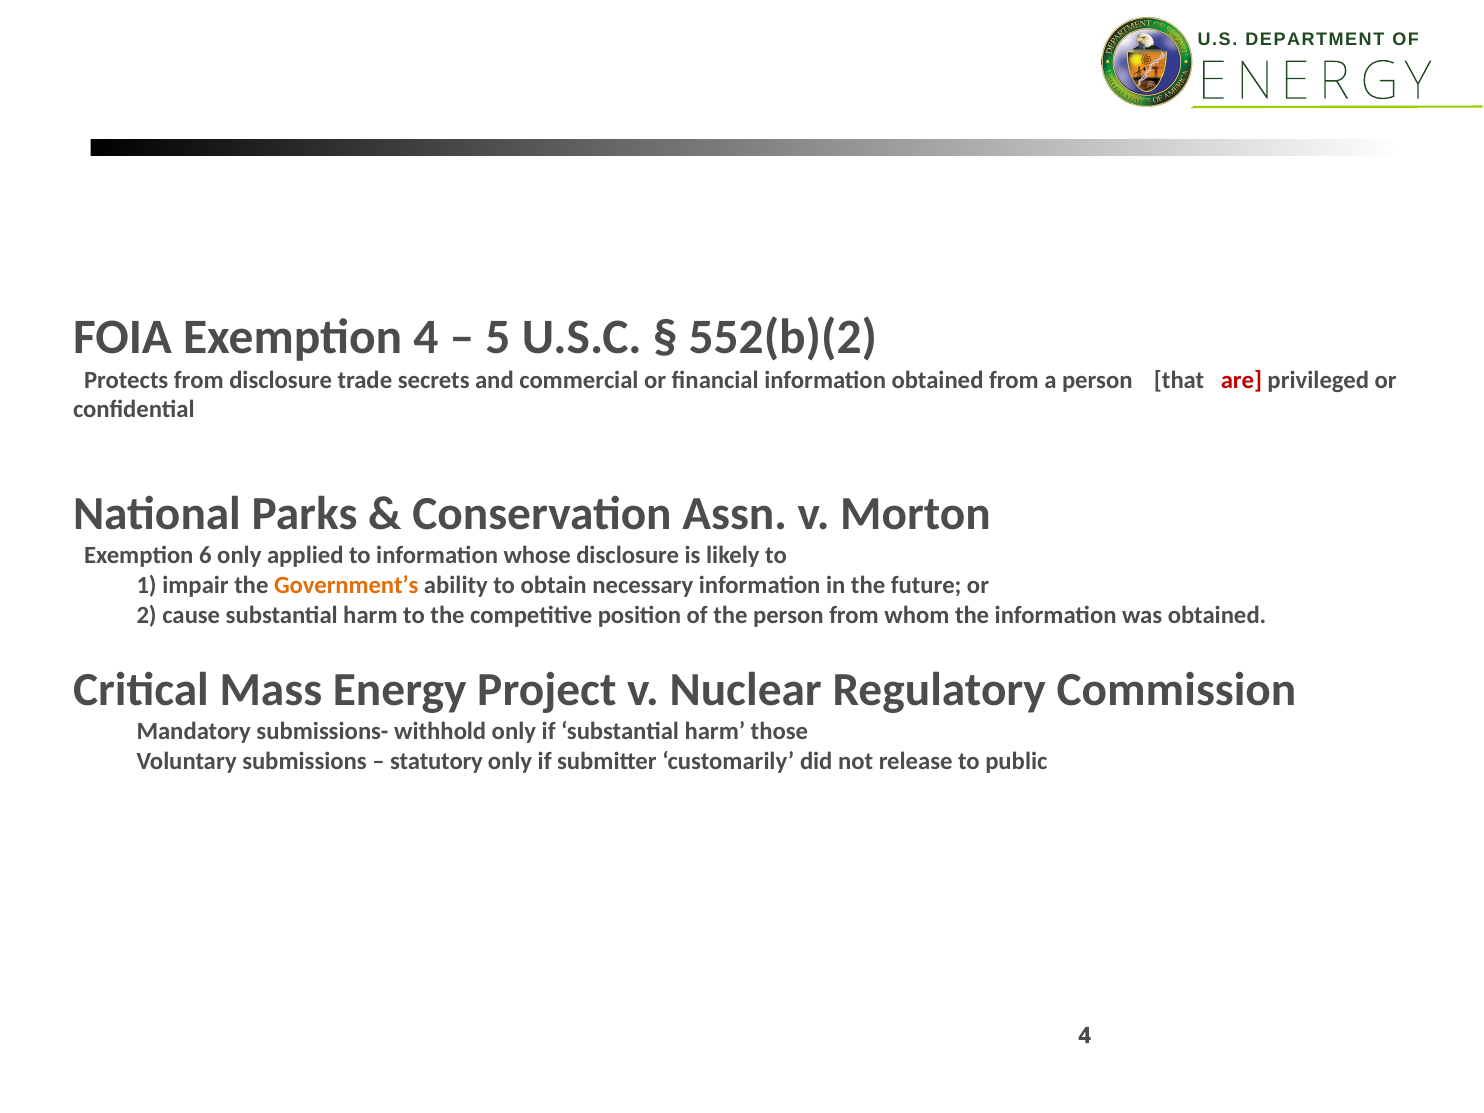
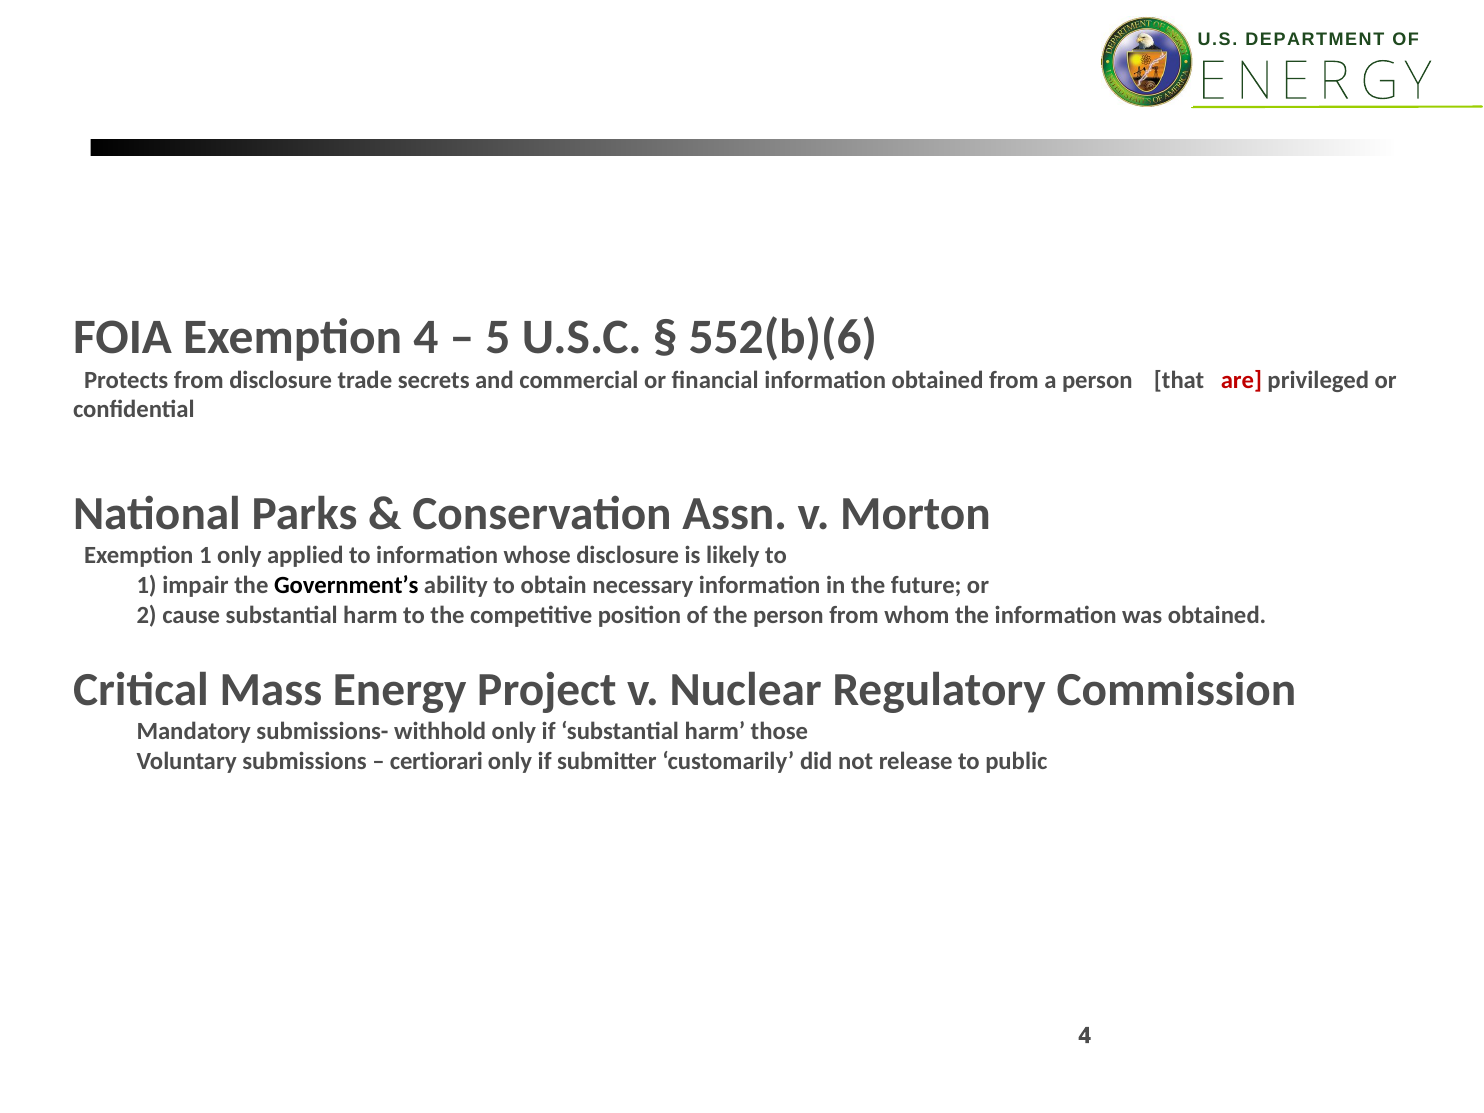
552(b)(2: 552(b)(2 -> 552(b)(6
Exemption 6: 6 -> 1
Government’s colour: orange -> black
statutory: statutory -> certiorari
